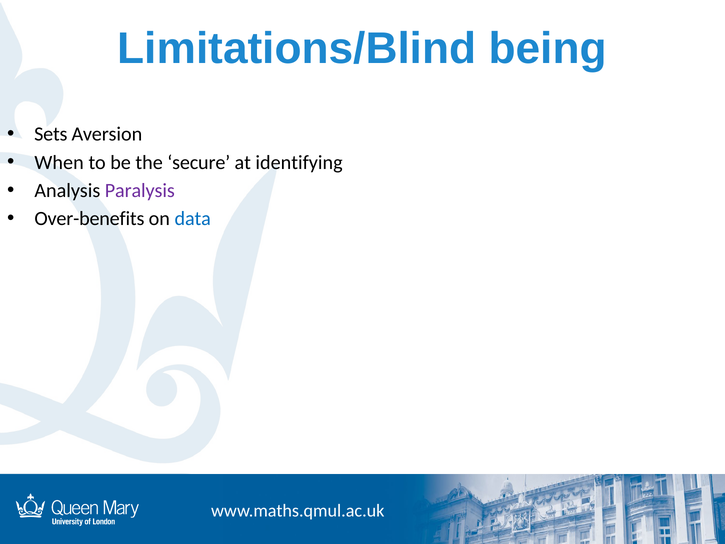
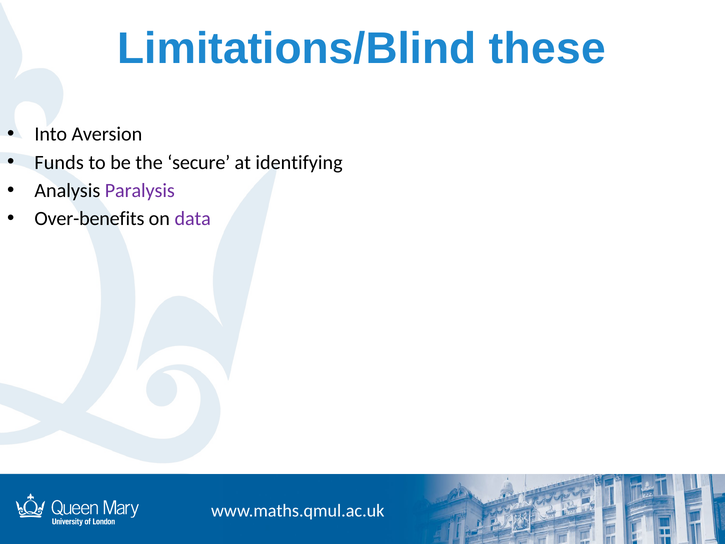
being: being -> these
Sets: Sets -> Into
When: When -> Funds
data colour: blue -> purple
